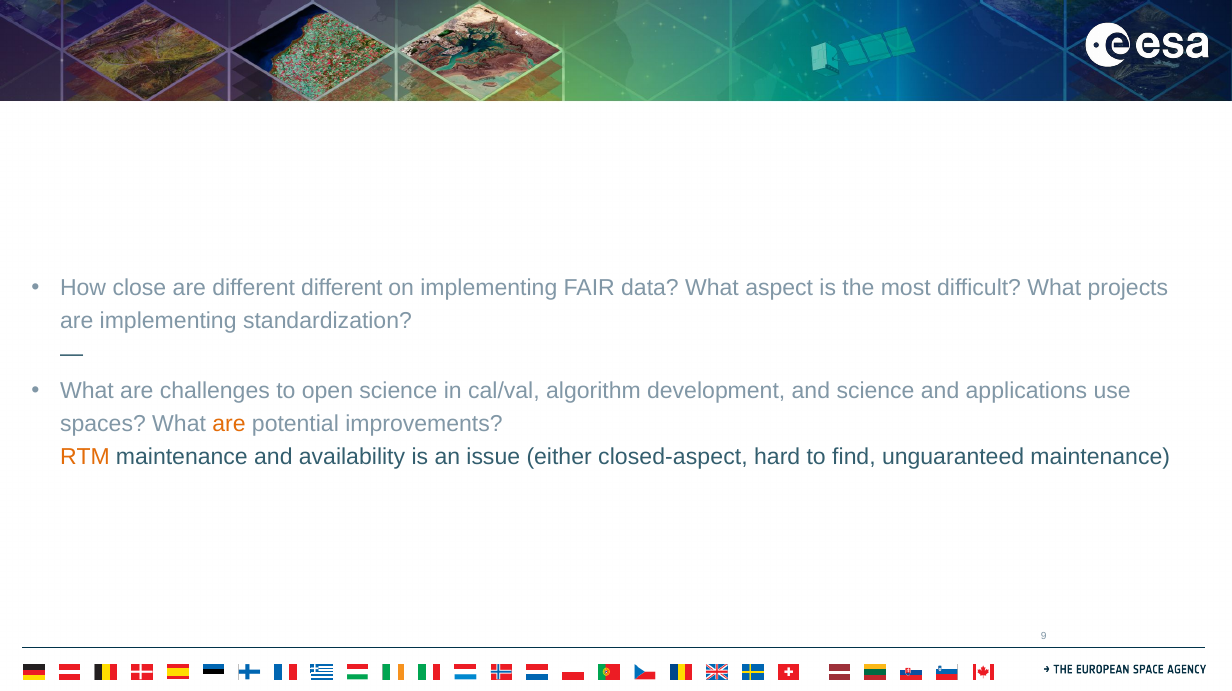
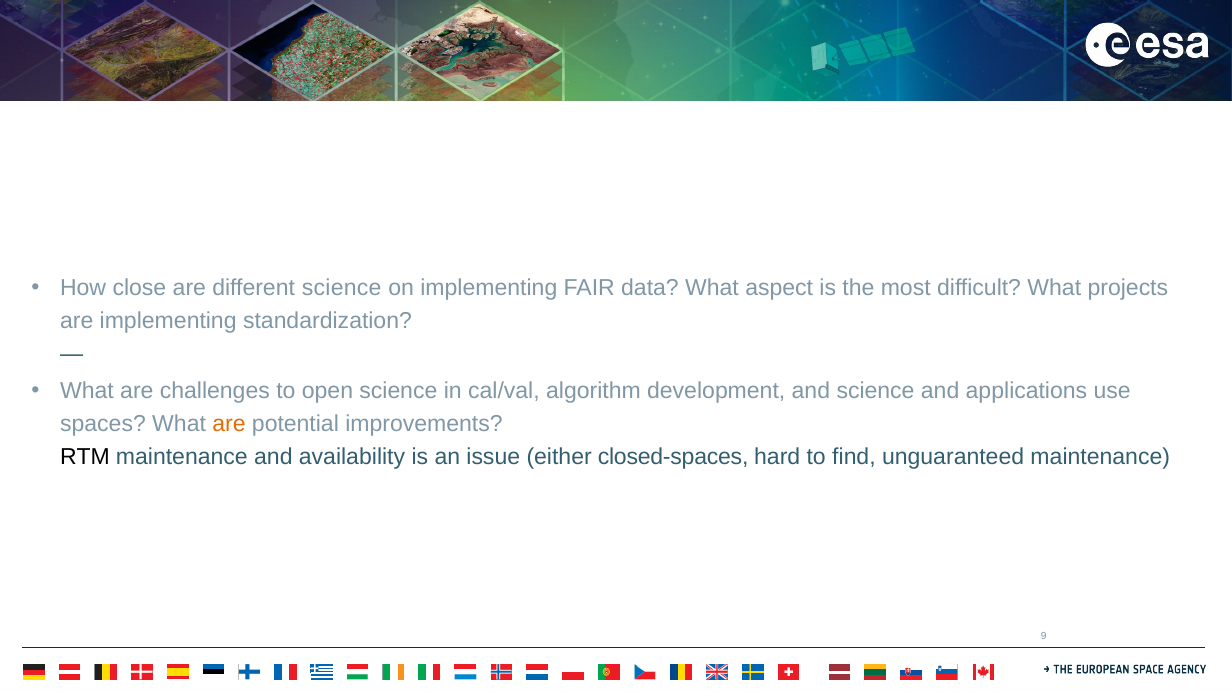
different different: different -> science
RTM colour: orange -> black
closed-aspect: closed-aspect -> closed-spaces
